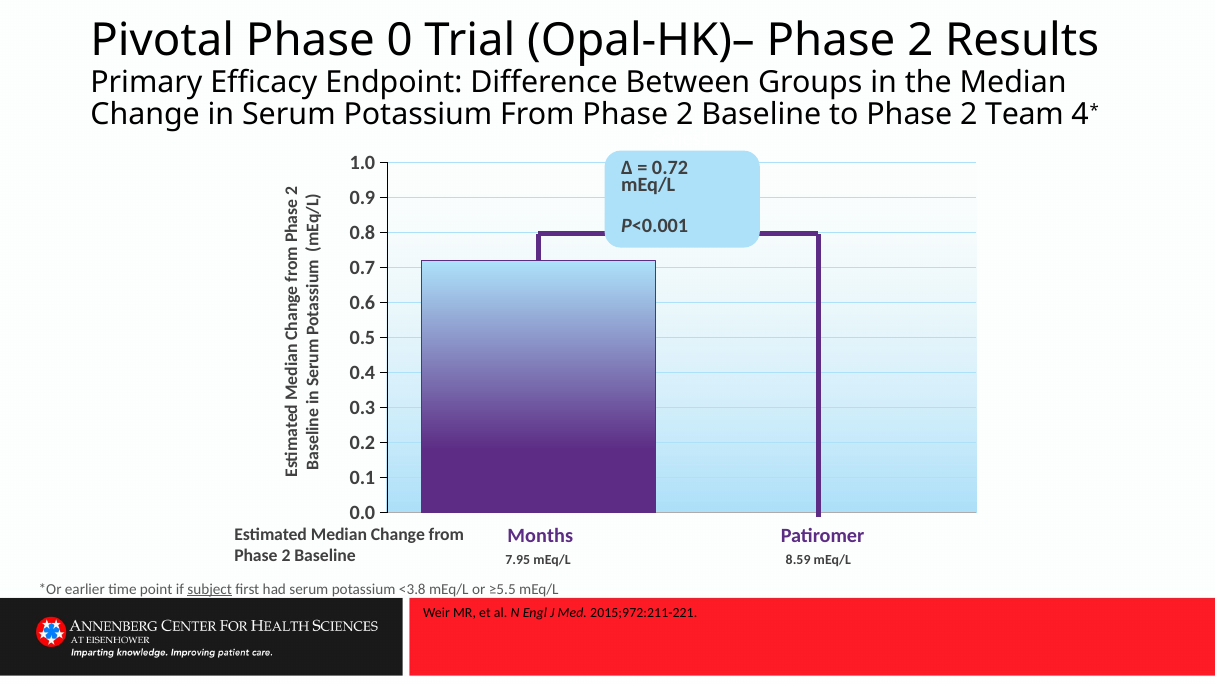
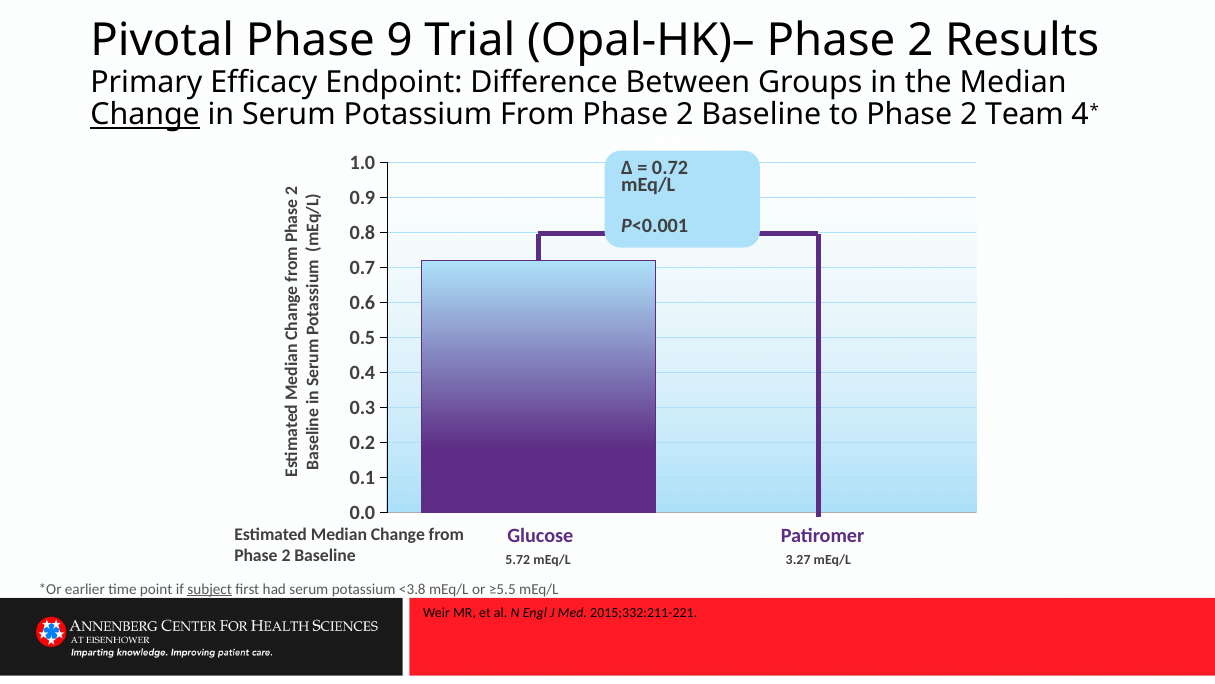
0: 0 -> 9
Change at (145, 115) underline: none -> present
Months: Months -> Glucose
8.59: 8.59 -> 3.27
7.95: 7.95 -> 5.72
2015;972:211-221: 2015;972:211-221 -> 2015;332:211-221
